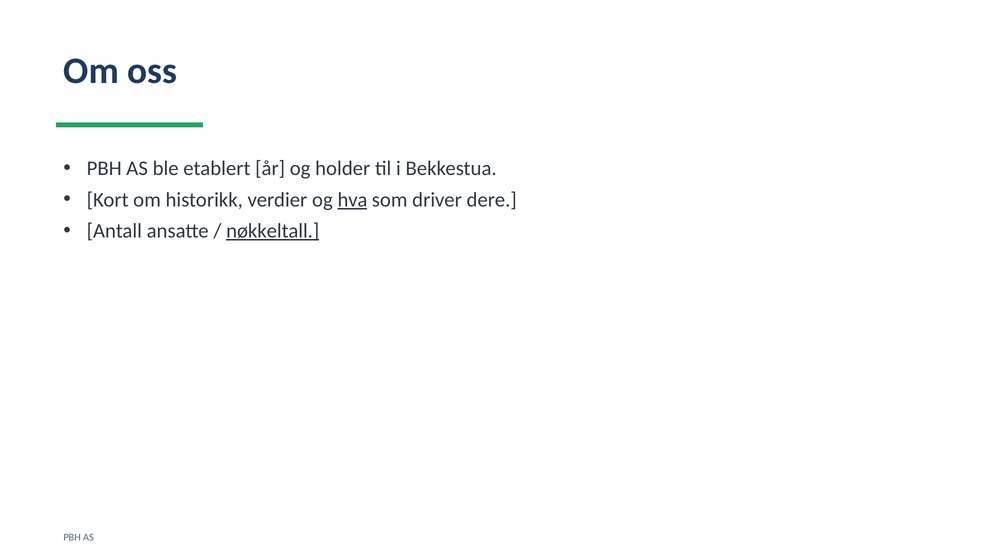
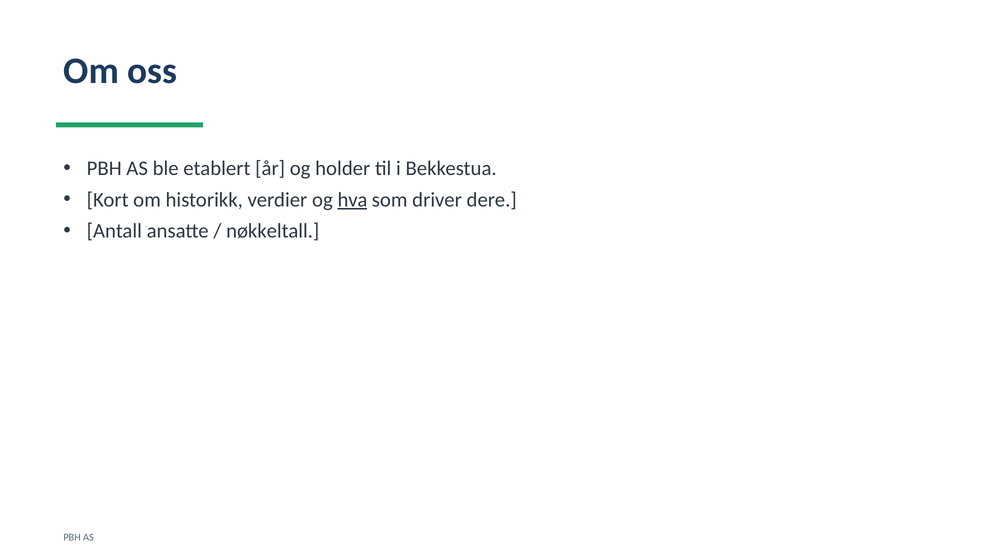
nøkkeltall underline: present -> none
